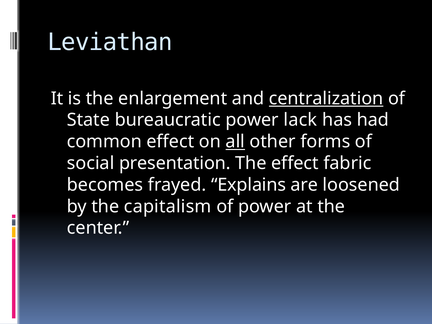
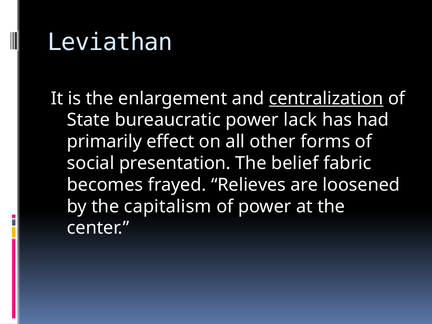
common: common -> primarily
all underline: present -> none
The effect: effect -> belief
Explains: Explains -> Relieves
